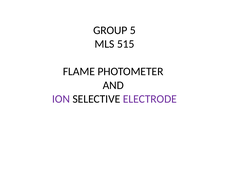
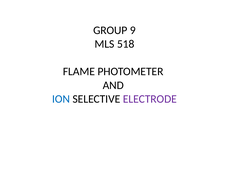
5: 5 -> 9
515: 515 -> 518
ION colour: purple -> blue
